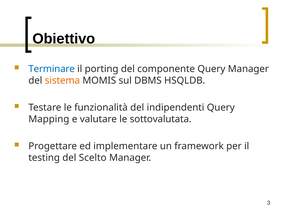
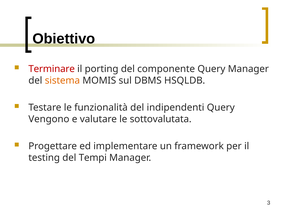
Terminare colour: blue -> red
Mapping: Mapping -> Vengono
Scelto: Scelto -> Tempi
